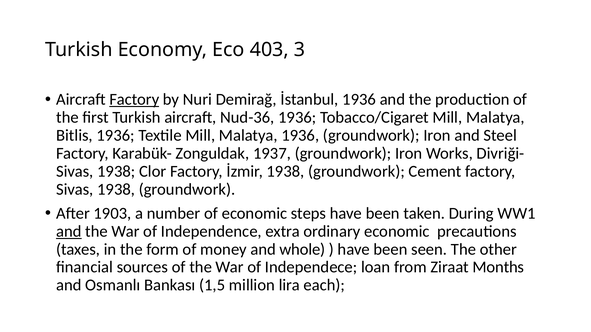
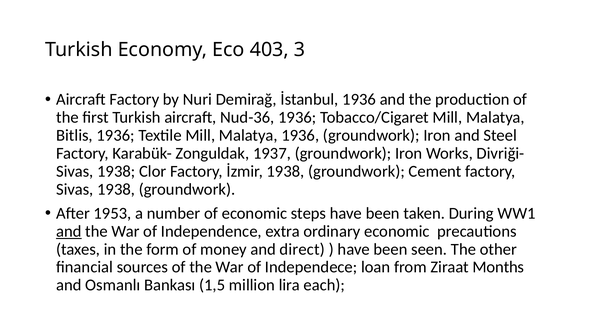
Factory at (134, 100) underline: present -> none
1903: 1903 -> 1953
whole: whole -> direct
